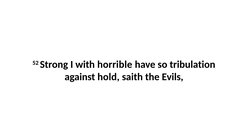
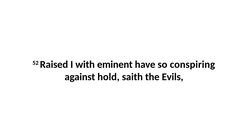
Strong: Strong -> Raised
horrible: horrible -> eminent
tribulation: tribulation -> conspiring
